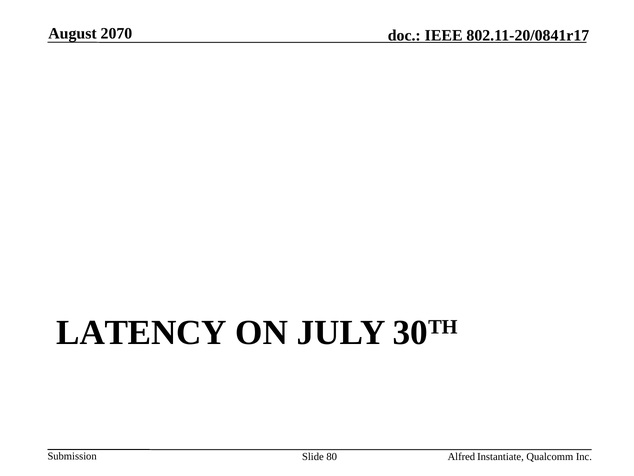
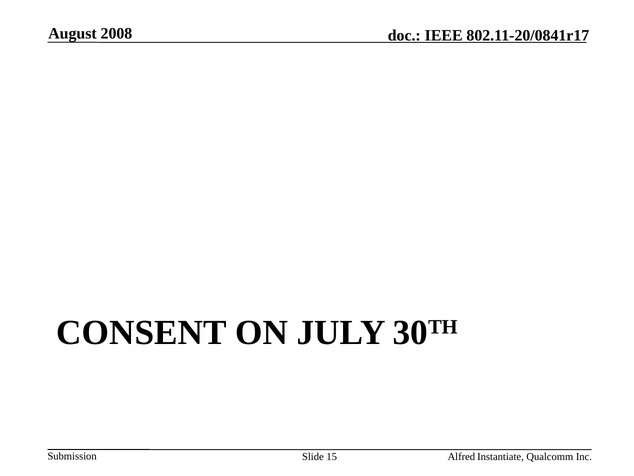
2070: 2070 -> 2008
LATENCY: LATENCY -> CONSENT
80: 80 -> 15
